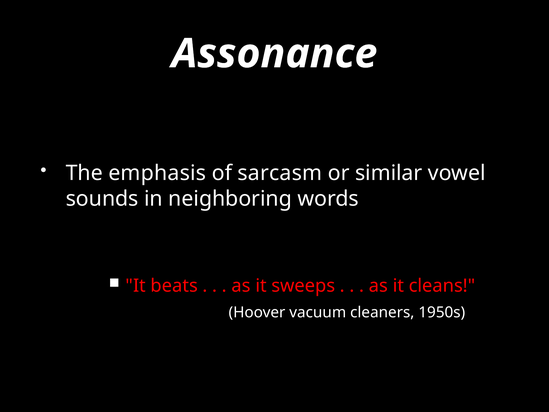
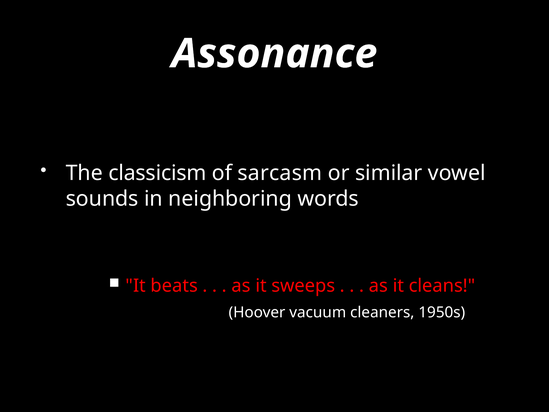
emphasis: emphasis -> classicism
